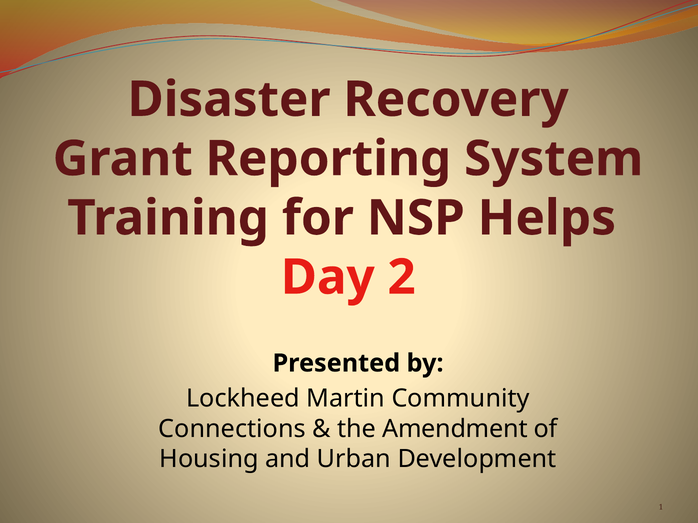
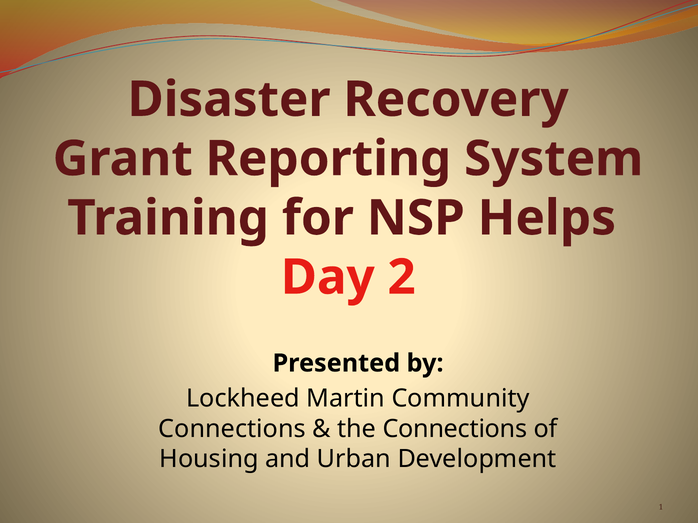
the Amendment: Amendment -> Connections
